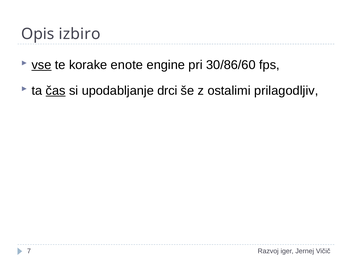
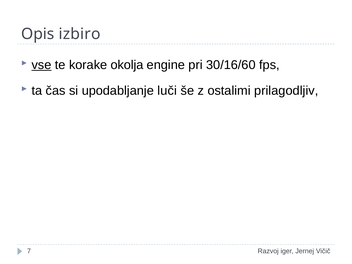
enote: enote -> okolja
30/86/60: 30/86/60 -> 30/16/60
čas underline: present -> none
drci: drci -> luči
